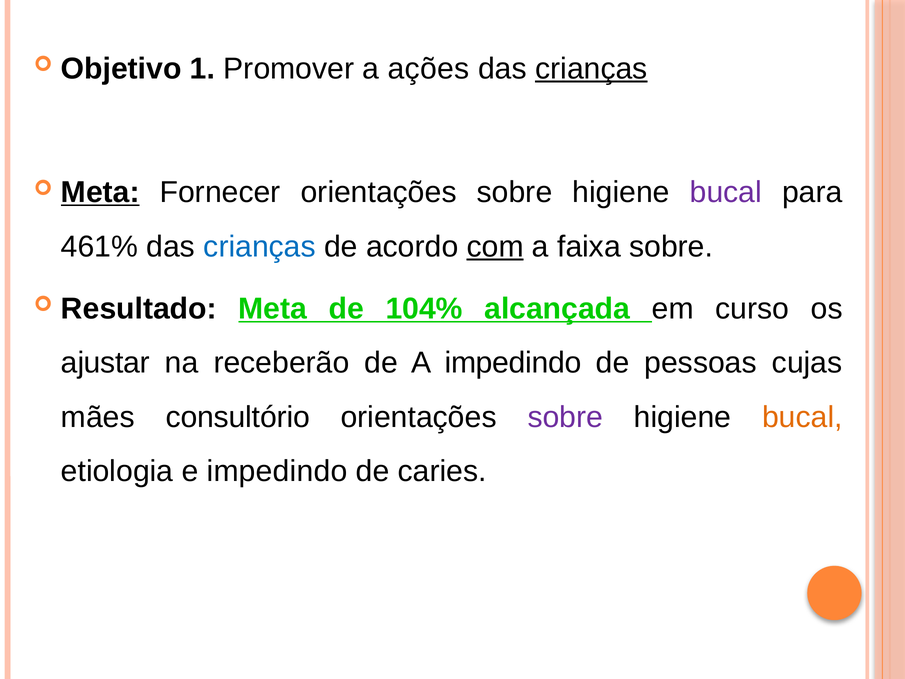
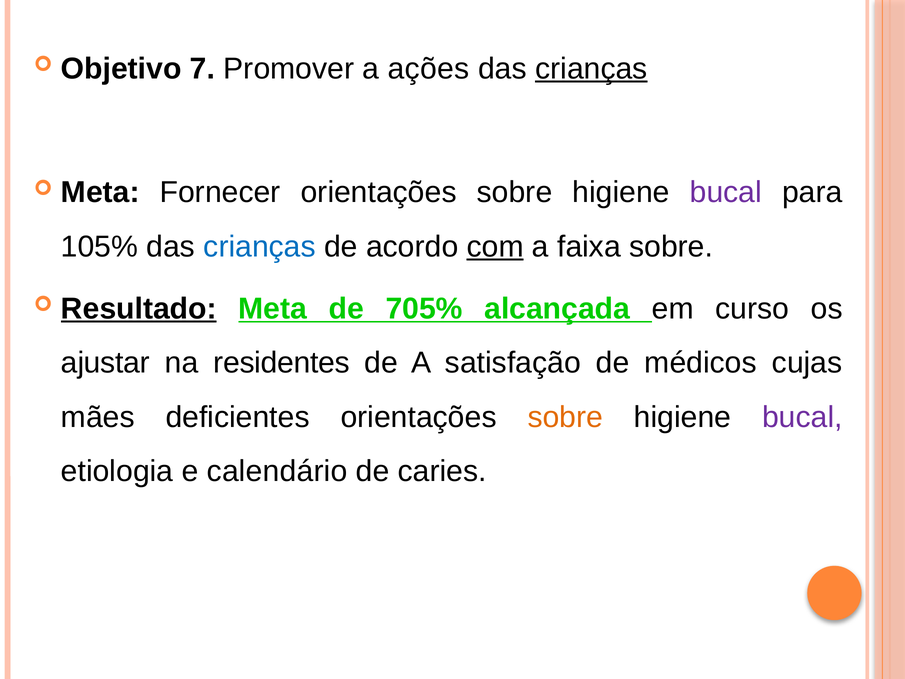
1: 1 -> 7
Meta at (100, 192) underline: present -> none
461%: 461% -> 105%
Resultado underline: none -> present
104%: 104% -> 705%
receberão: receberão -> residentes
A impedindo: impedindo -> satisfação
pessoas: pessoas -> médicos
consultório: consultório -> deficientes
sobre at (565, 417) colour: purple -> orange
bucal at (802, 417) colour: orange -> purple
e impedindo: impedindo -> calendário
